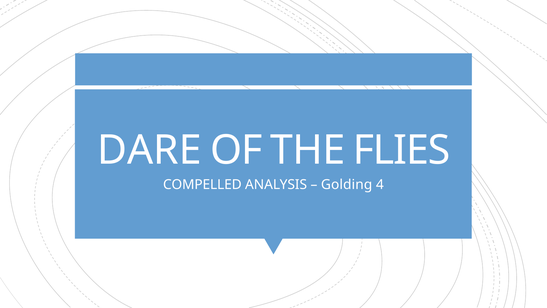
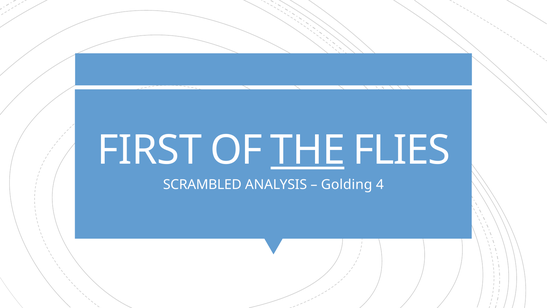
DARE: DARE -> FIRST
THE underline: none -> present
COMPELLED: COMPELLED -> SCRAMBLED
